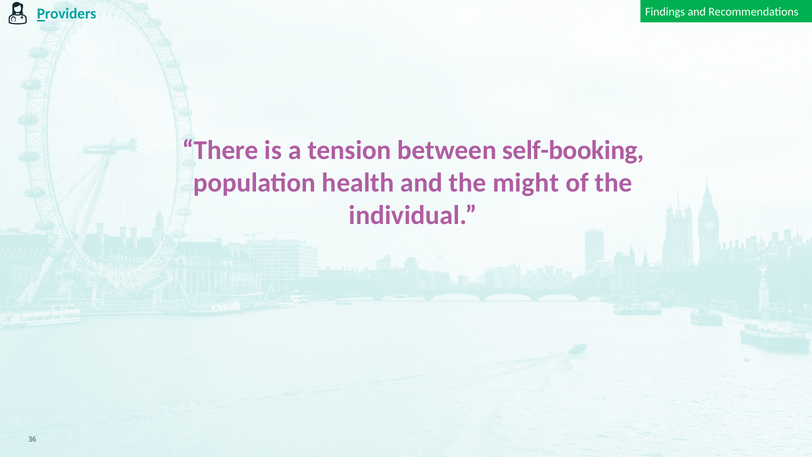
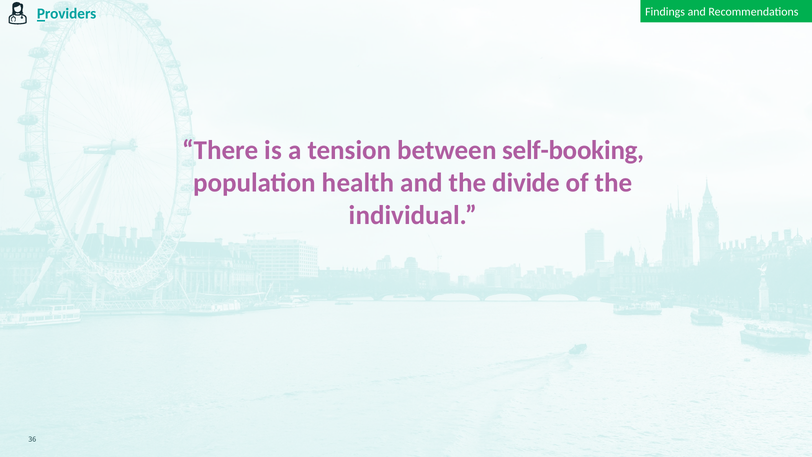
might: might -> divide
